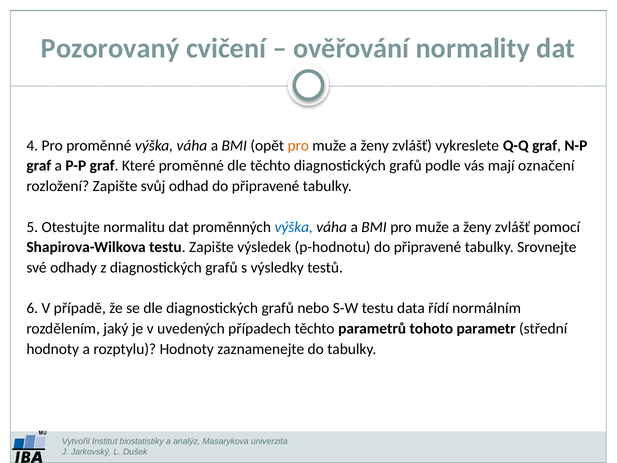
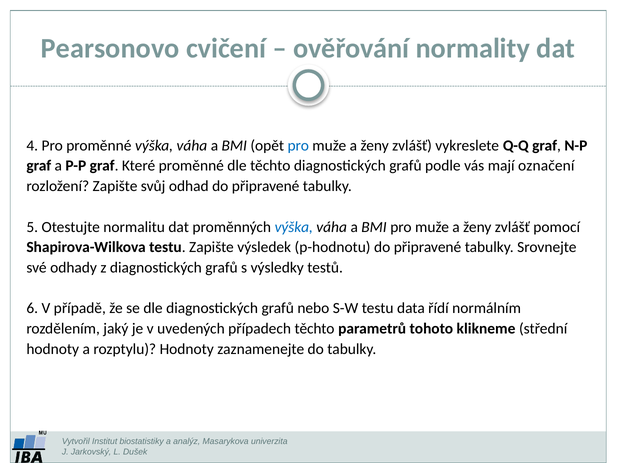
Pozorovaný: Pozorovaný -> Pearsonovo
pro at (298, 145) colour: orange -> blue
parametr: parametr -> klikneme
